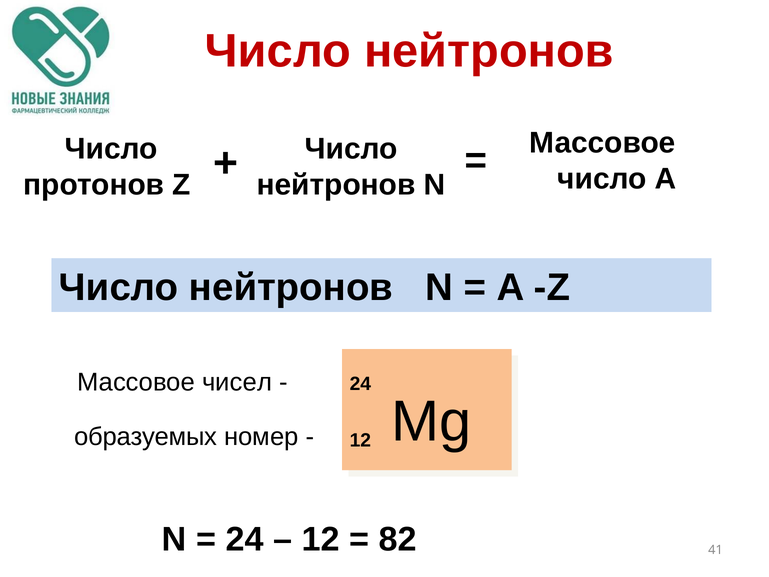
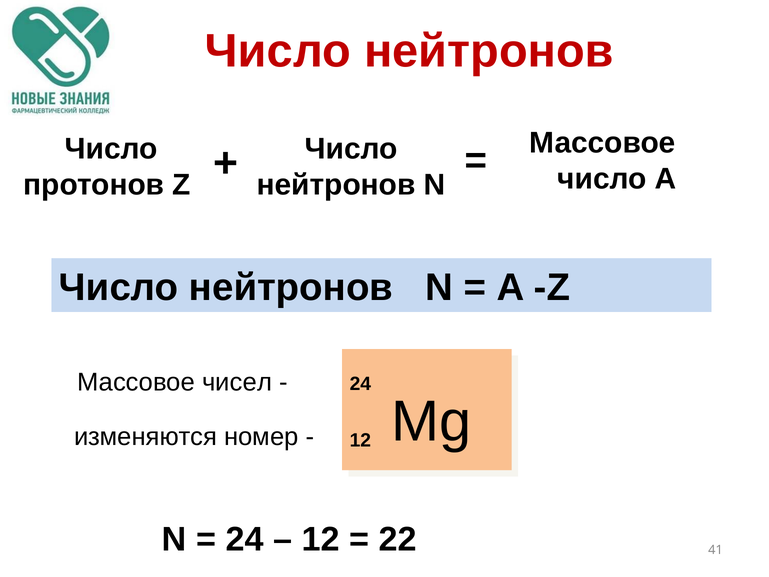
образуемых: образуемых -> изменяются
82: 82 -> 22
